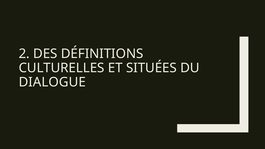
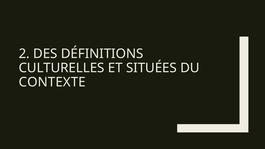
DIALOGUE: DIALOGUE -> CONTEXTE
